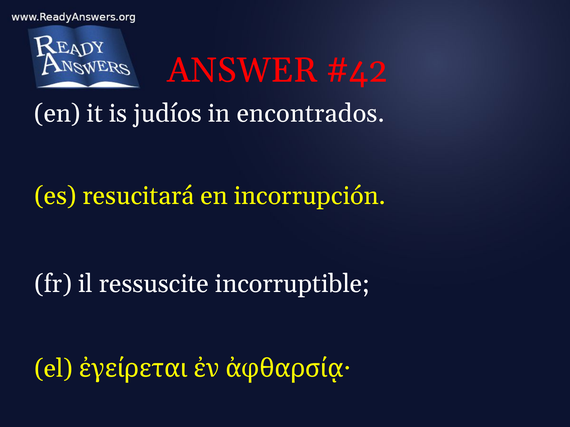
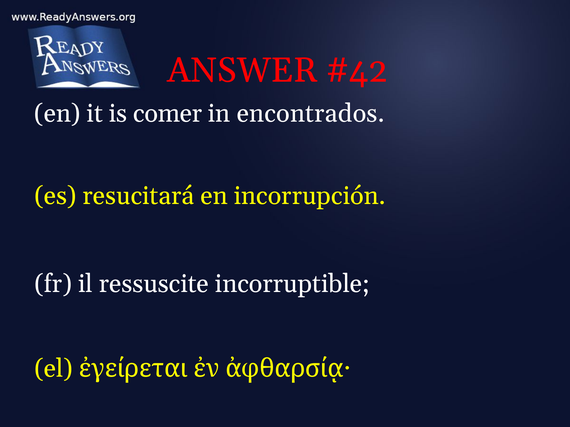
judíos: judíos -> comer
